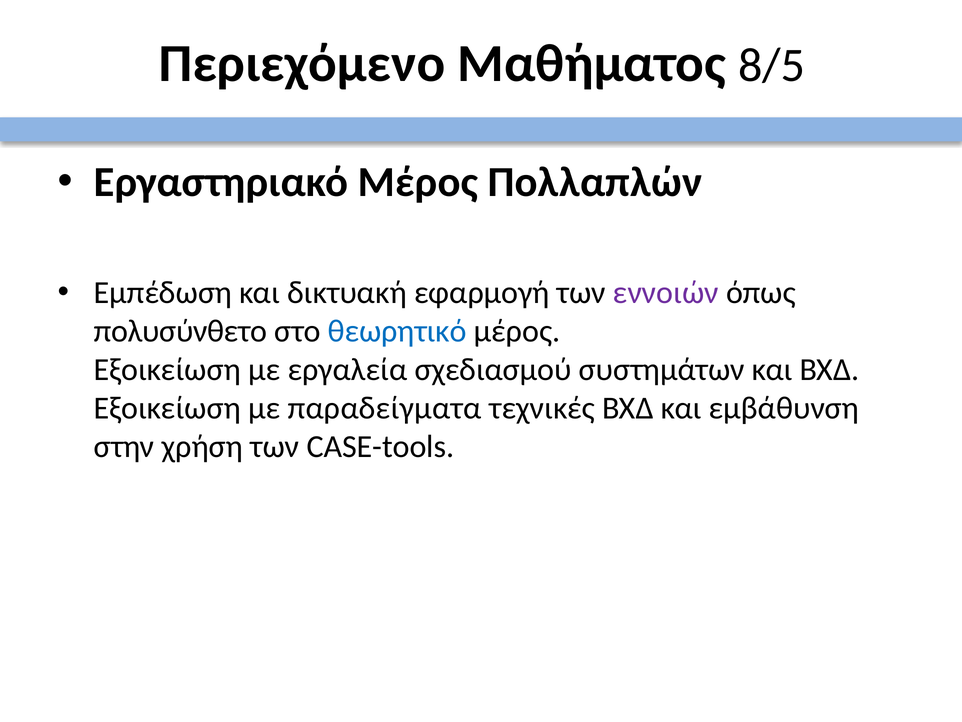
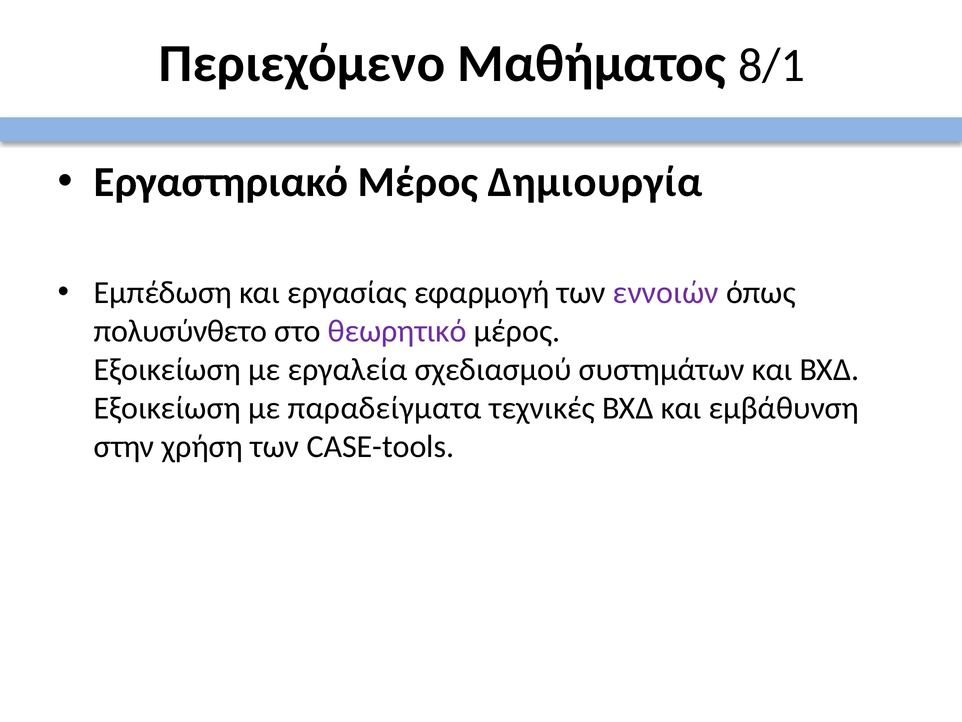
8/5: 8/5 -> 8/1
Πολλαπλών: Πολλαπλών -> Δημιουργία
δικτυακή: δικτυακή -> εργασίας
θεωρητικό colour: blue -> purple
